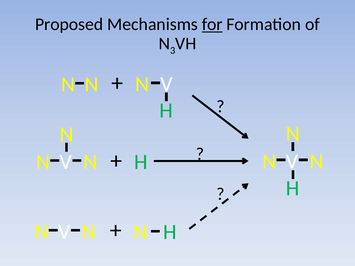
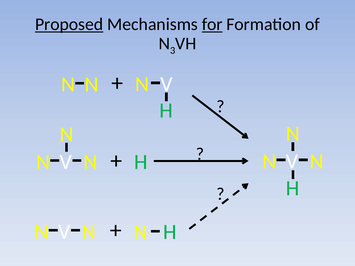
Proposed underline: none -> present
